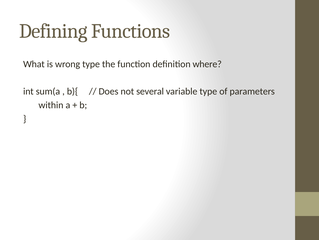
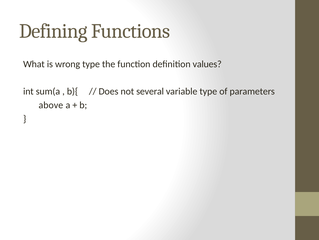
where: where -> values
within: within -> above
